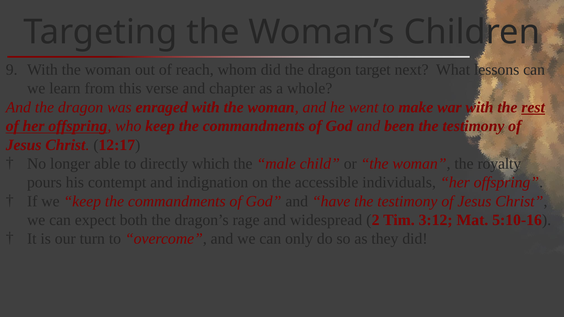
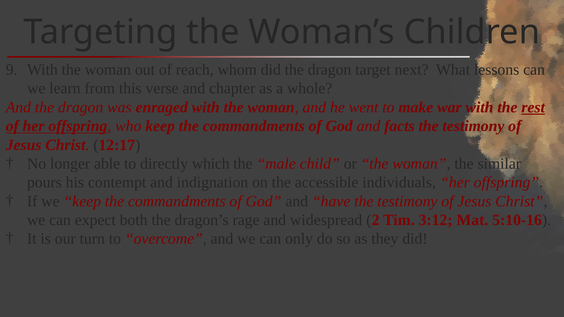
been: been -> facts
royalty: royalty -> similar
